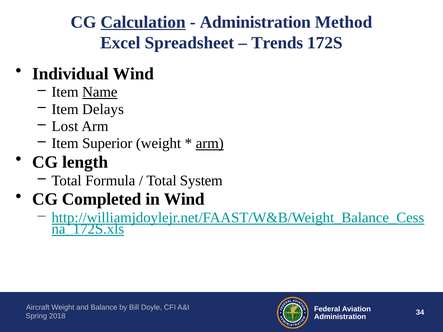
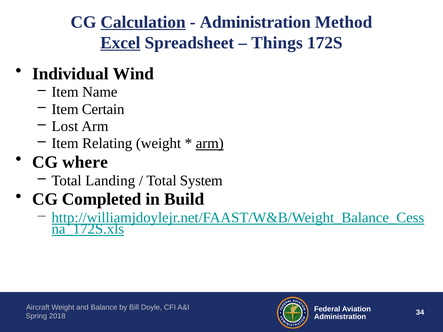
Excel underline: none -> present
Trends: Trends -> Things
Name underline: present -> none
Delays: Delays -> Certain
Superior: Superior -> Relating
length: length -> where
Formula: Formula -> Landing
in Wind: Wind -> Build
